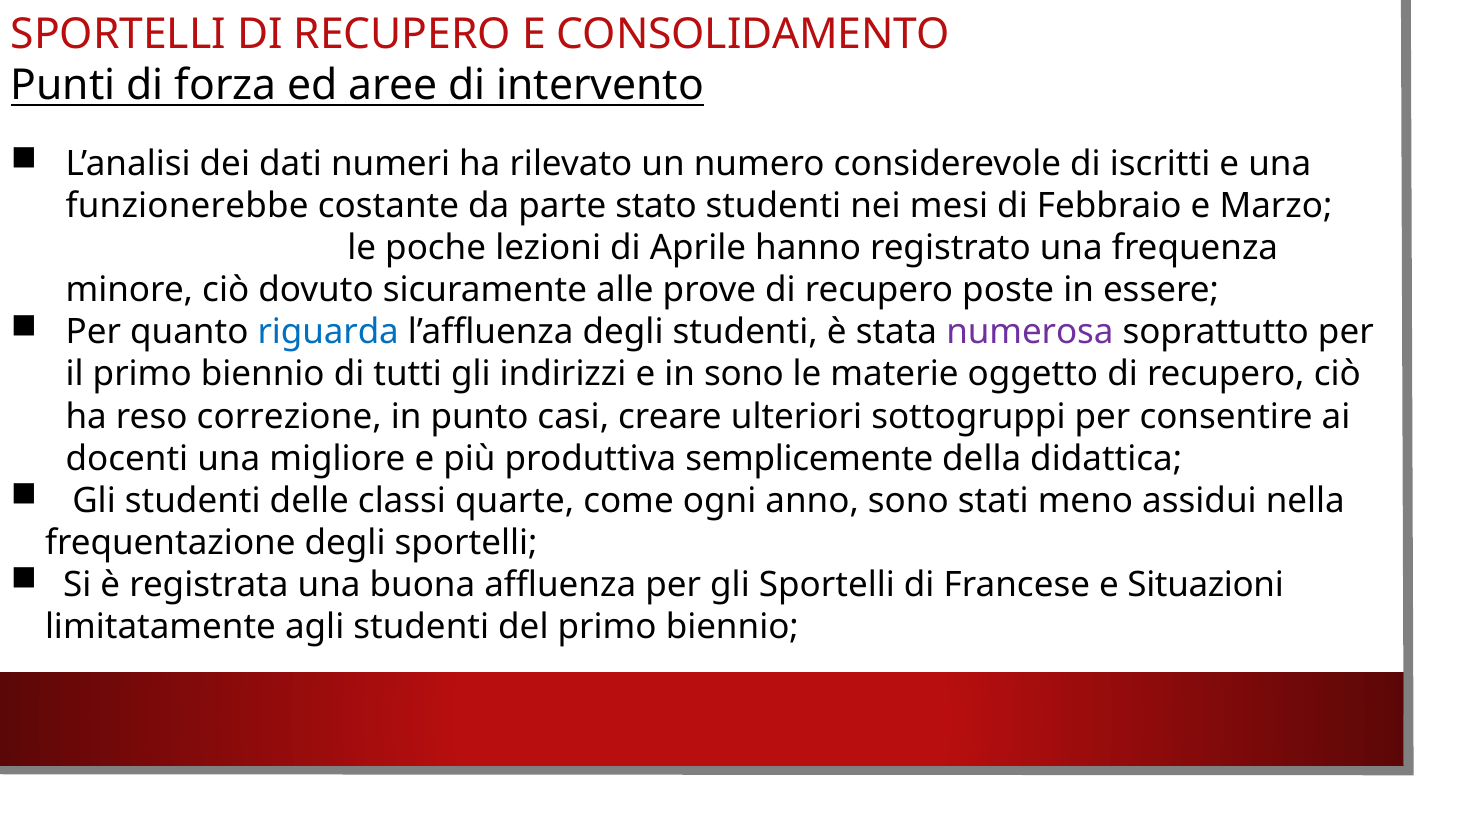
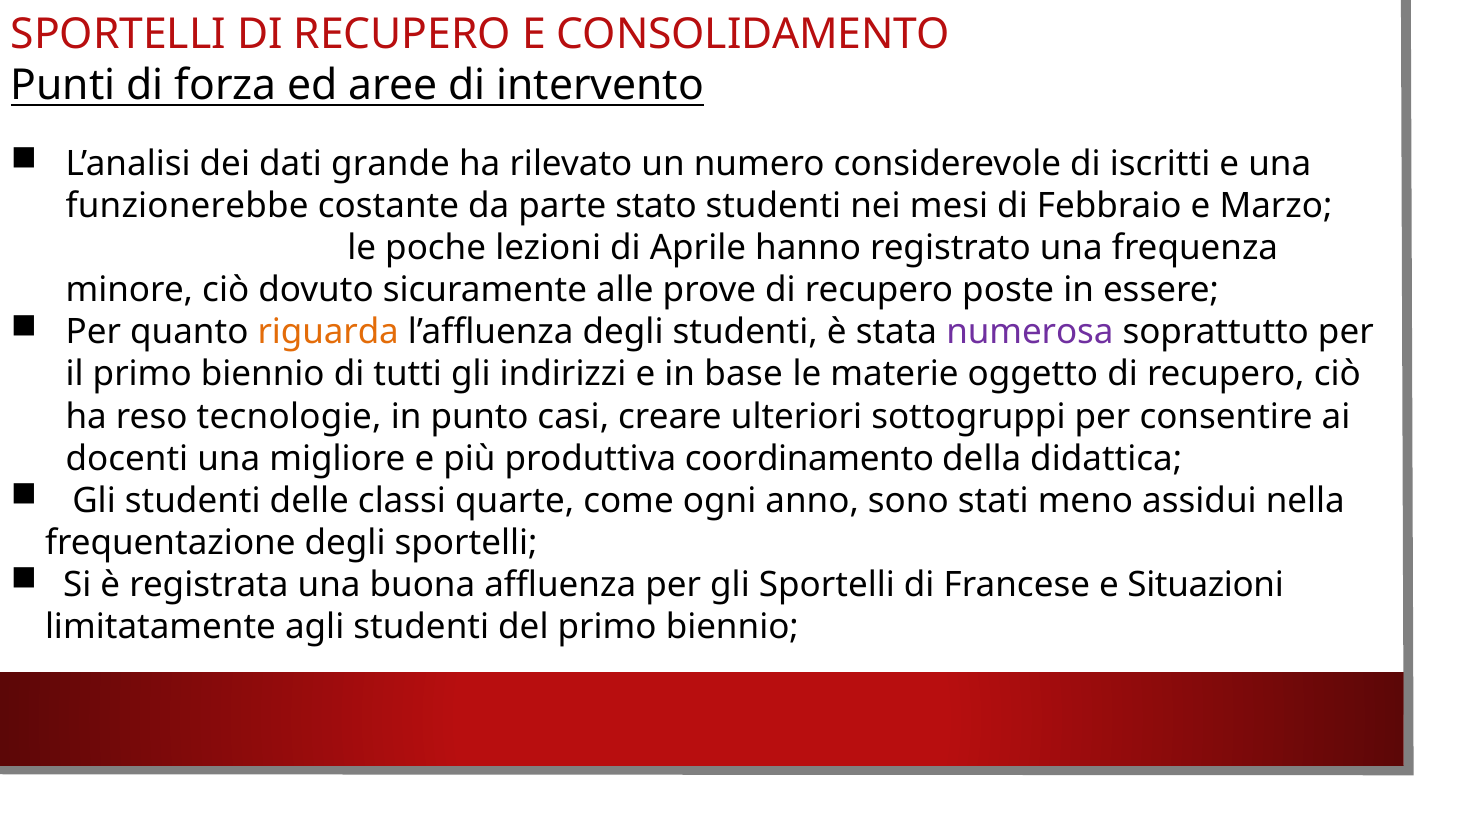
numeri: numeri -> grande
riguarda colour: blue -> orange
in sono: sono -> base
correzione: correzione -> tecnologie
semplicemente: semplicemente -> coordinamento
